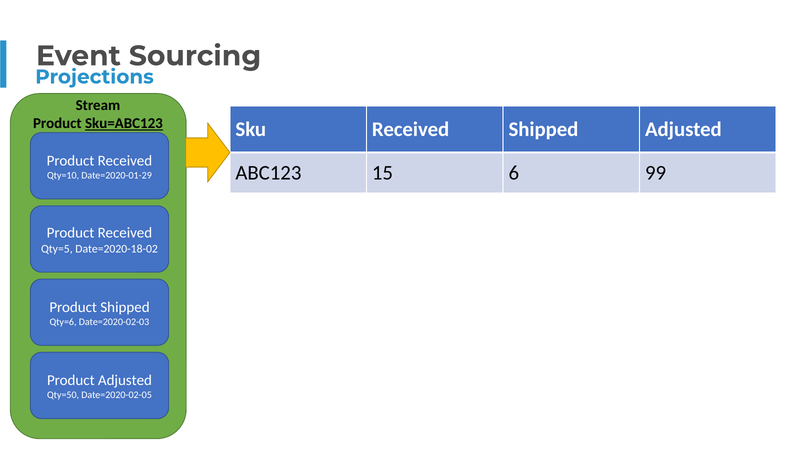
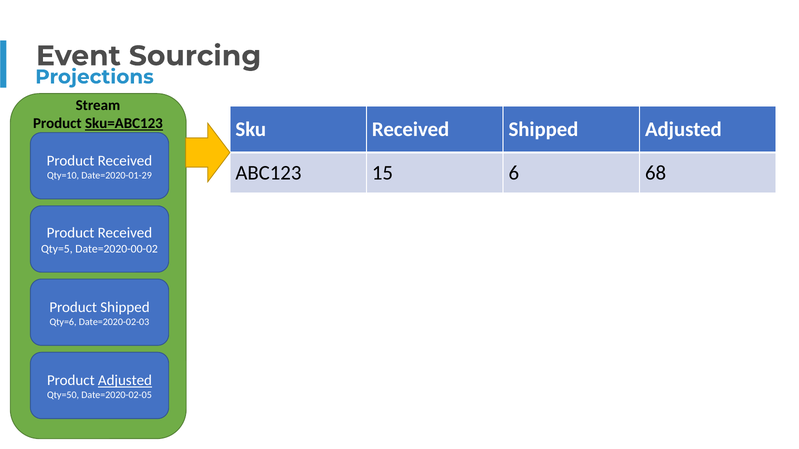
99: 99 -> 68
Date=2020-18-02: Date=2020-18-02 -> Date=2020-00-02
Adjusted at (125, 381) underline: none -> present
